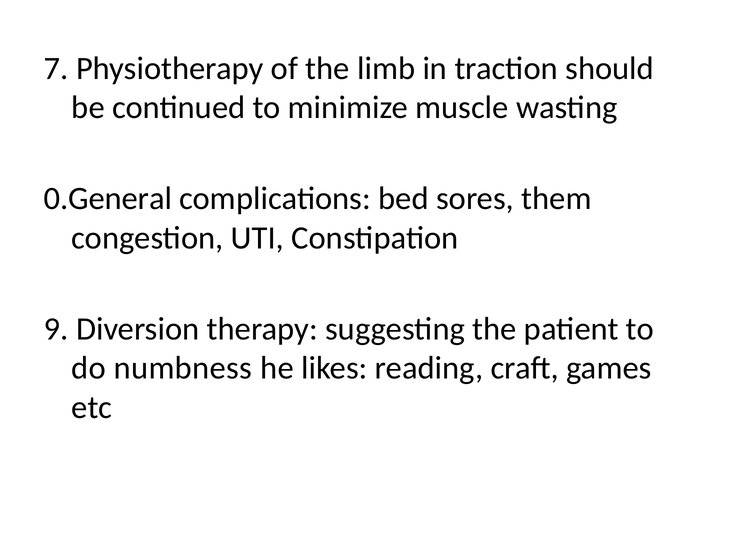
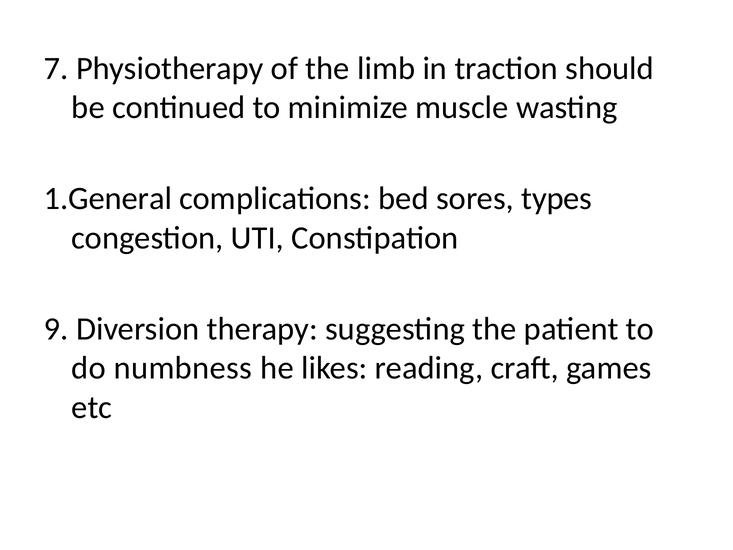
0.General: 0.General -> 1.General
them: them -> types
